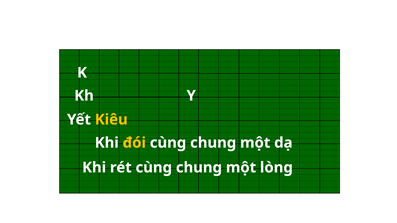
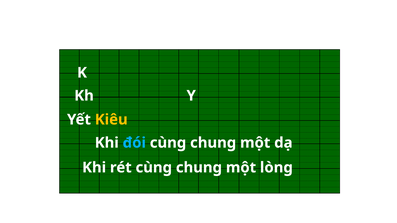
đói colour: yellow -> light blue
